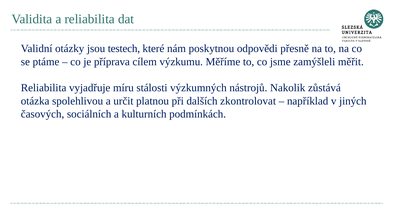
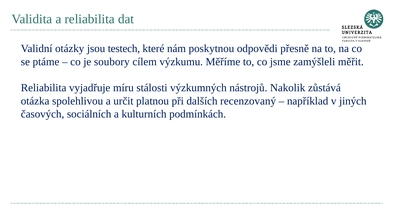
příprava: příprava -> soubory
zkontrolovat: zkontrolovat -> recenzovaný
